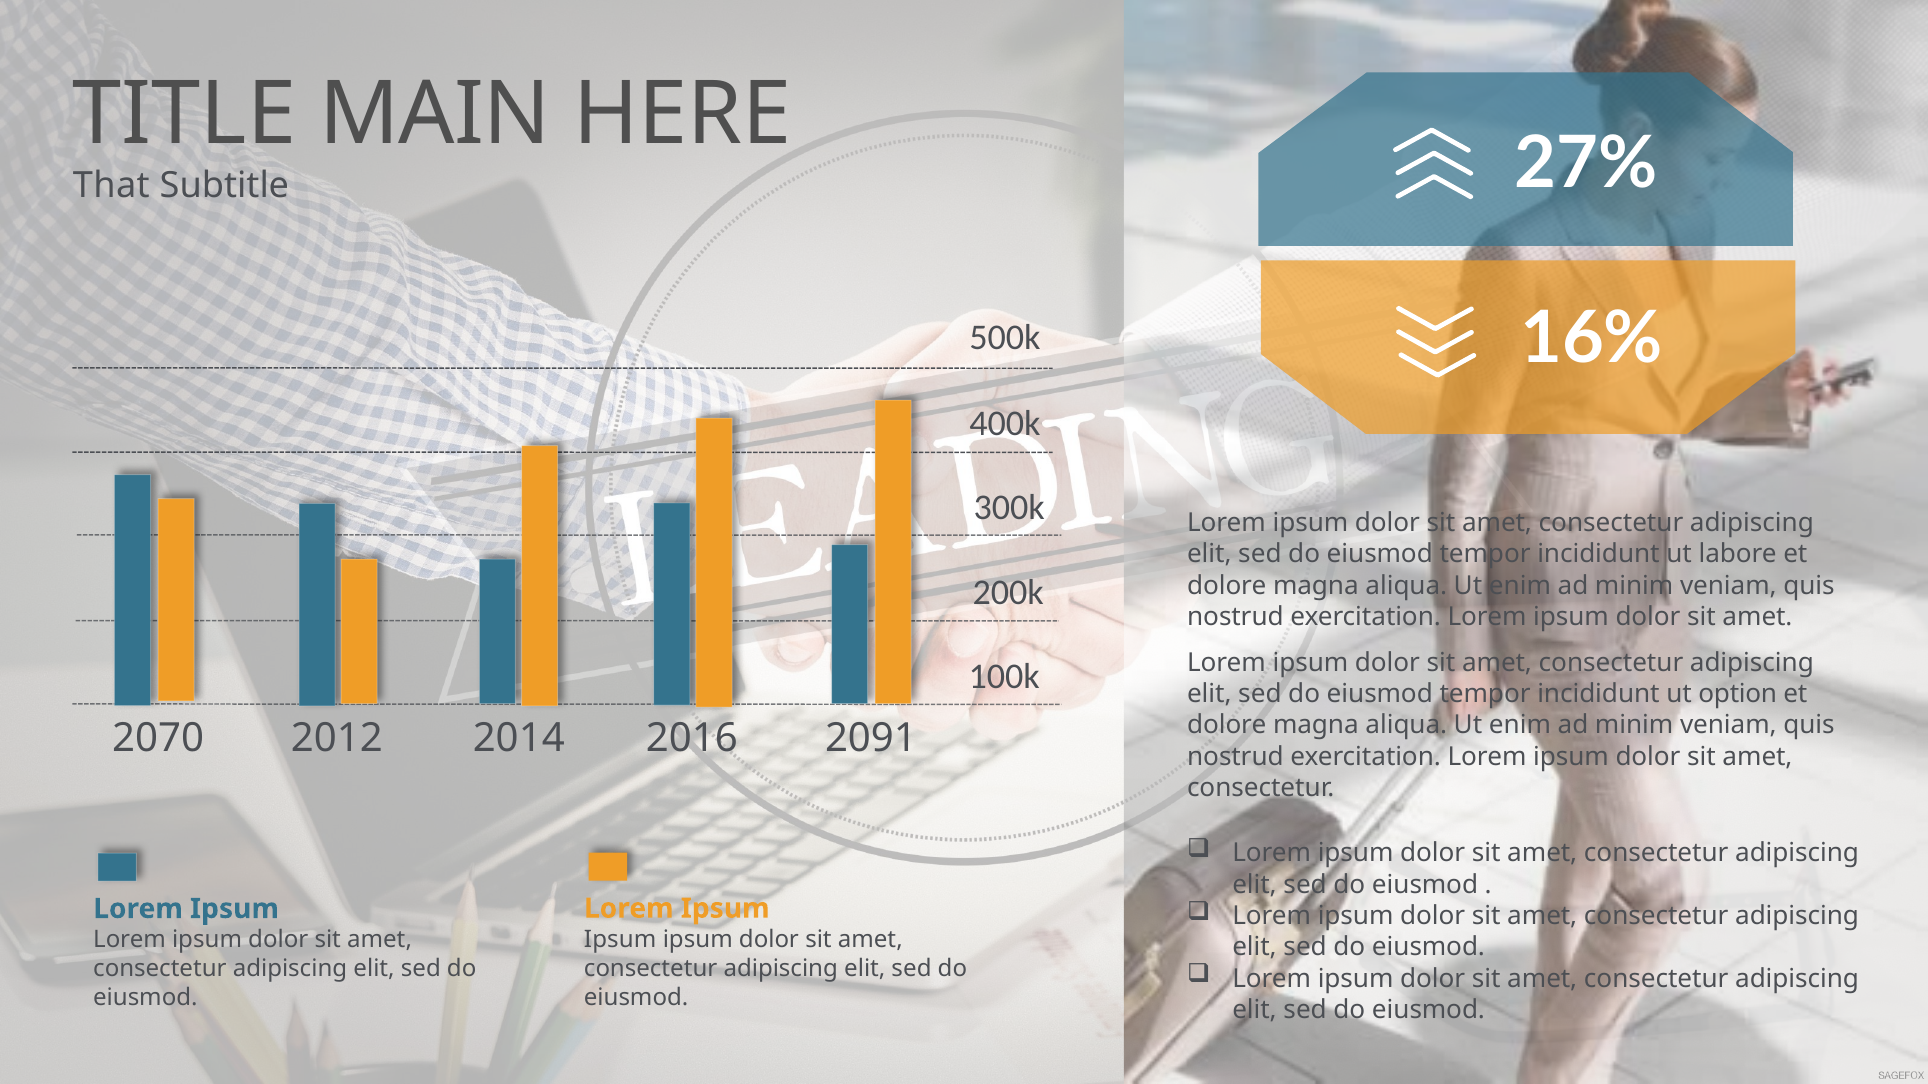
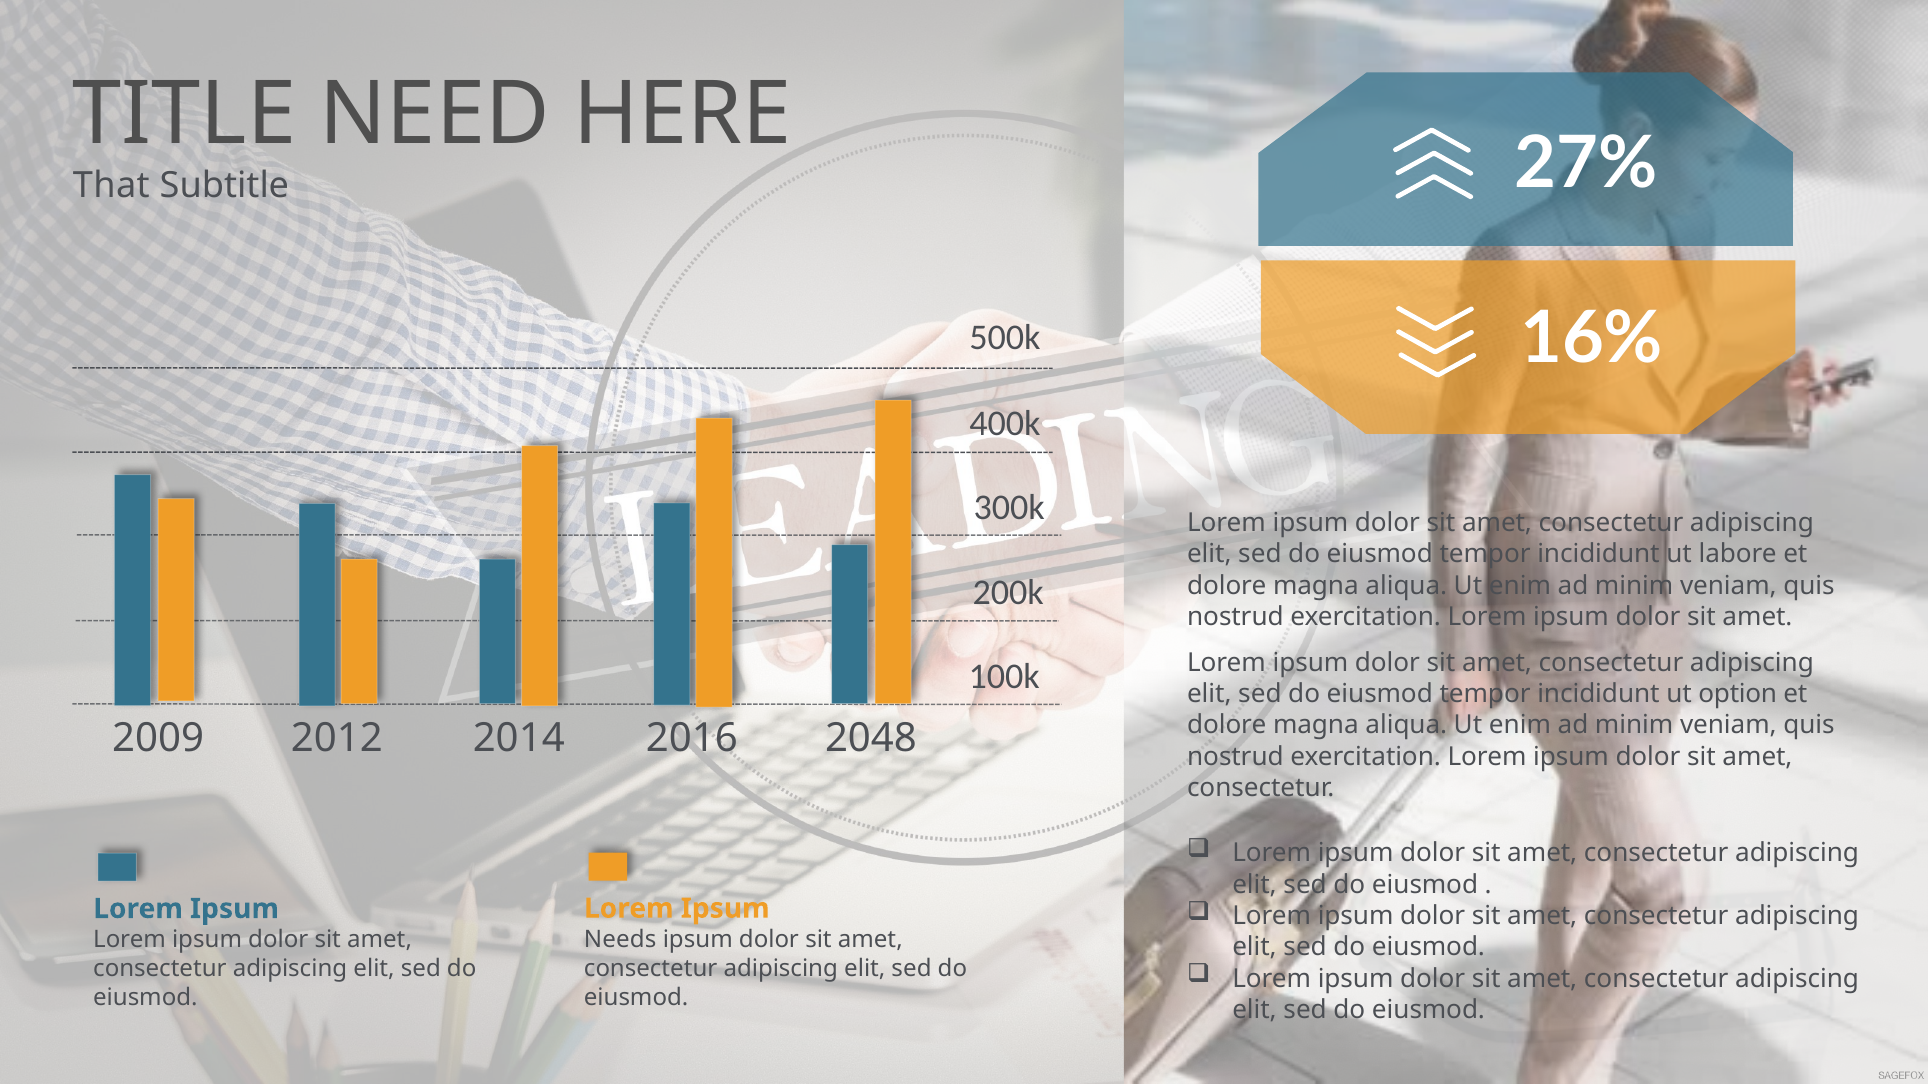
MAIN: MAIN -> NEED
2070: 2070 -> 2009
2091: 2091 -> 2048
Ipsum at (620, 940): Ipsum -> Needs
